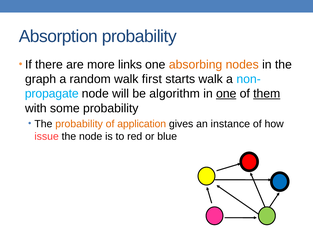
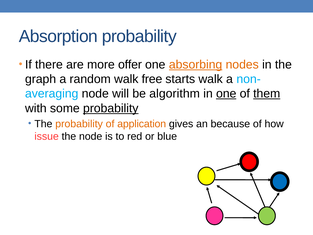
links: links -> offer
absorbing underline: none -> present
first: first -> free
propagate: propagate -> averaging
probability at (111, 108) underline: none -> present
instance: instance -> because
